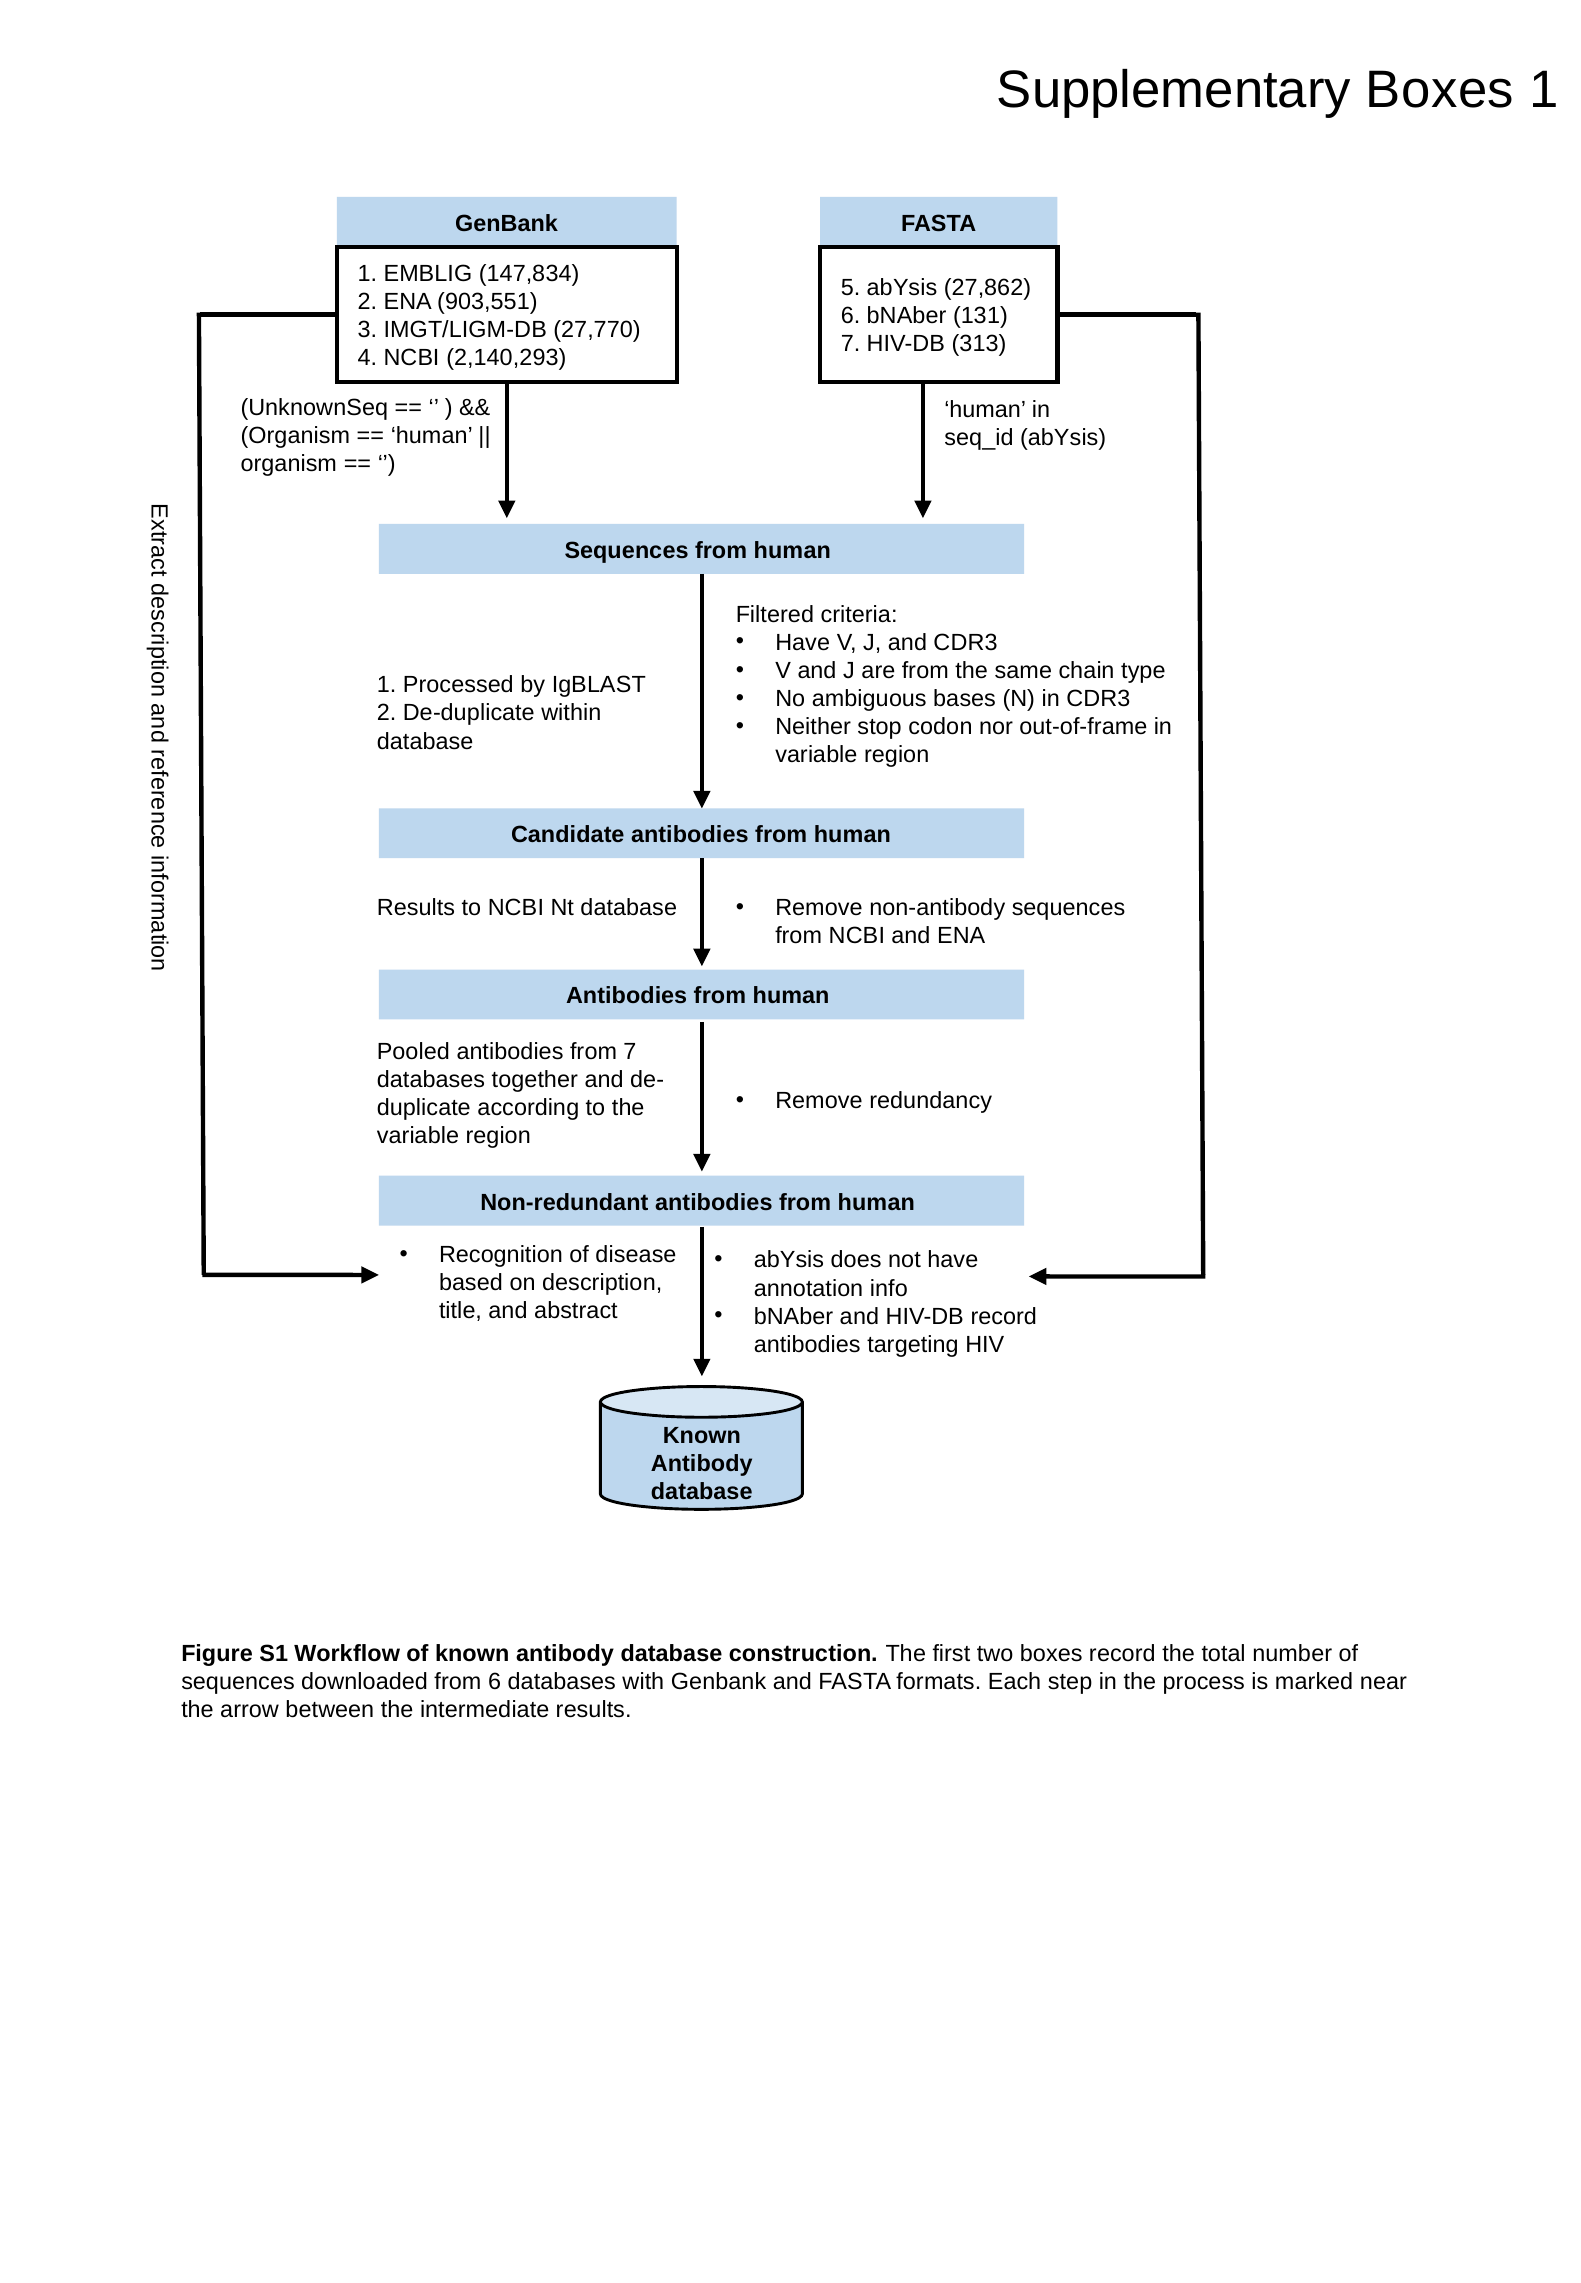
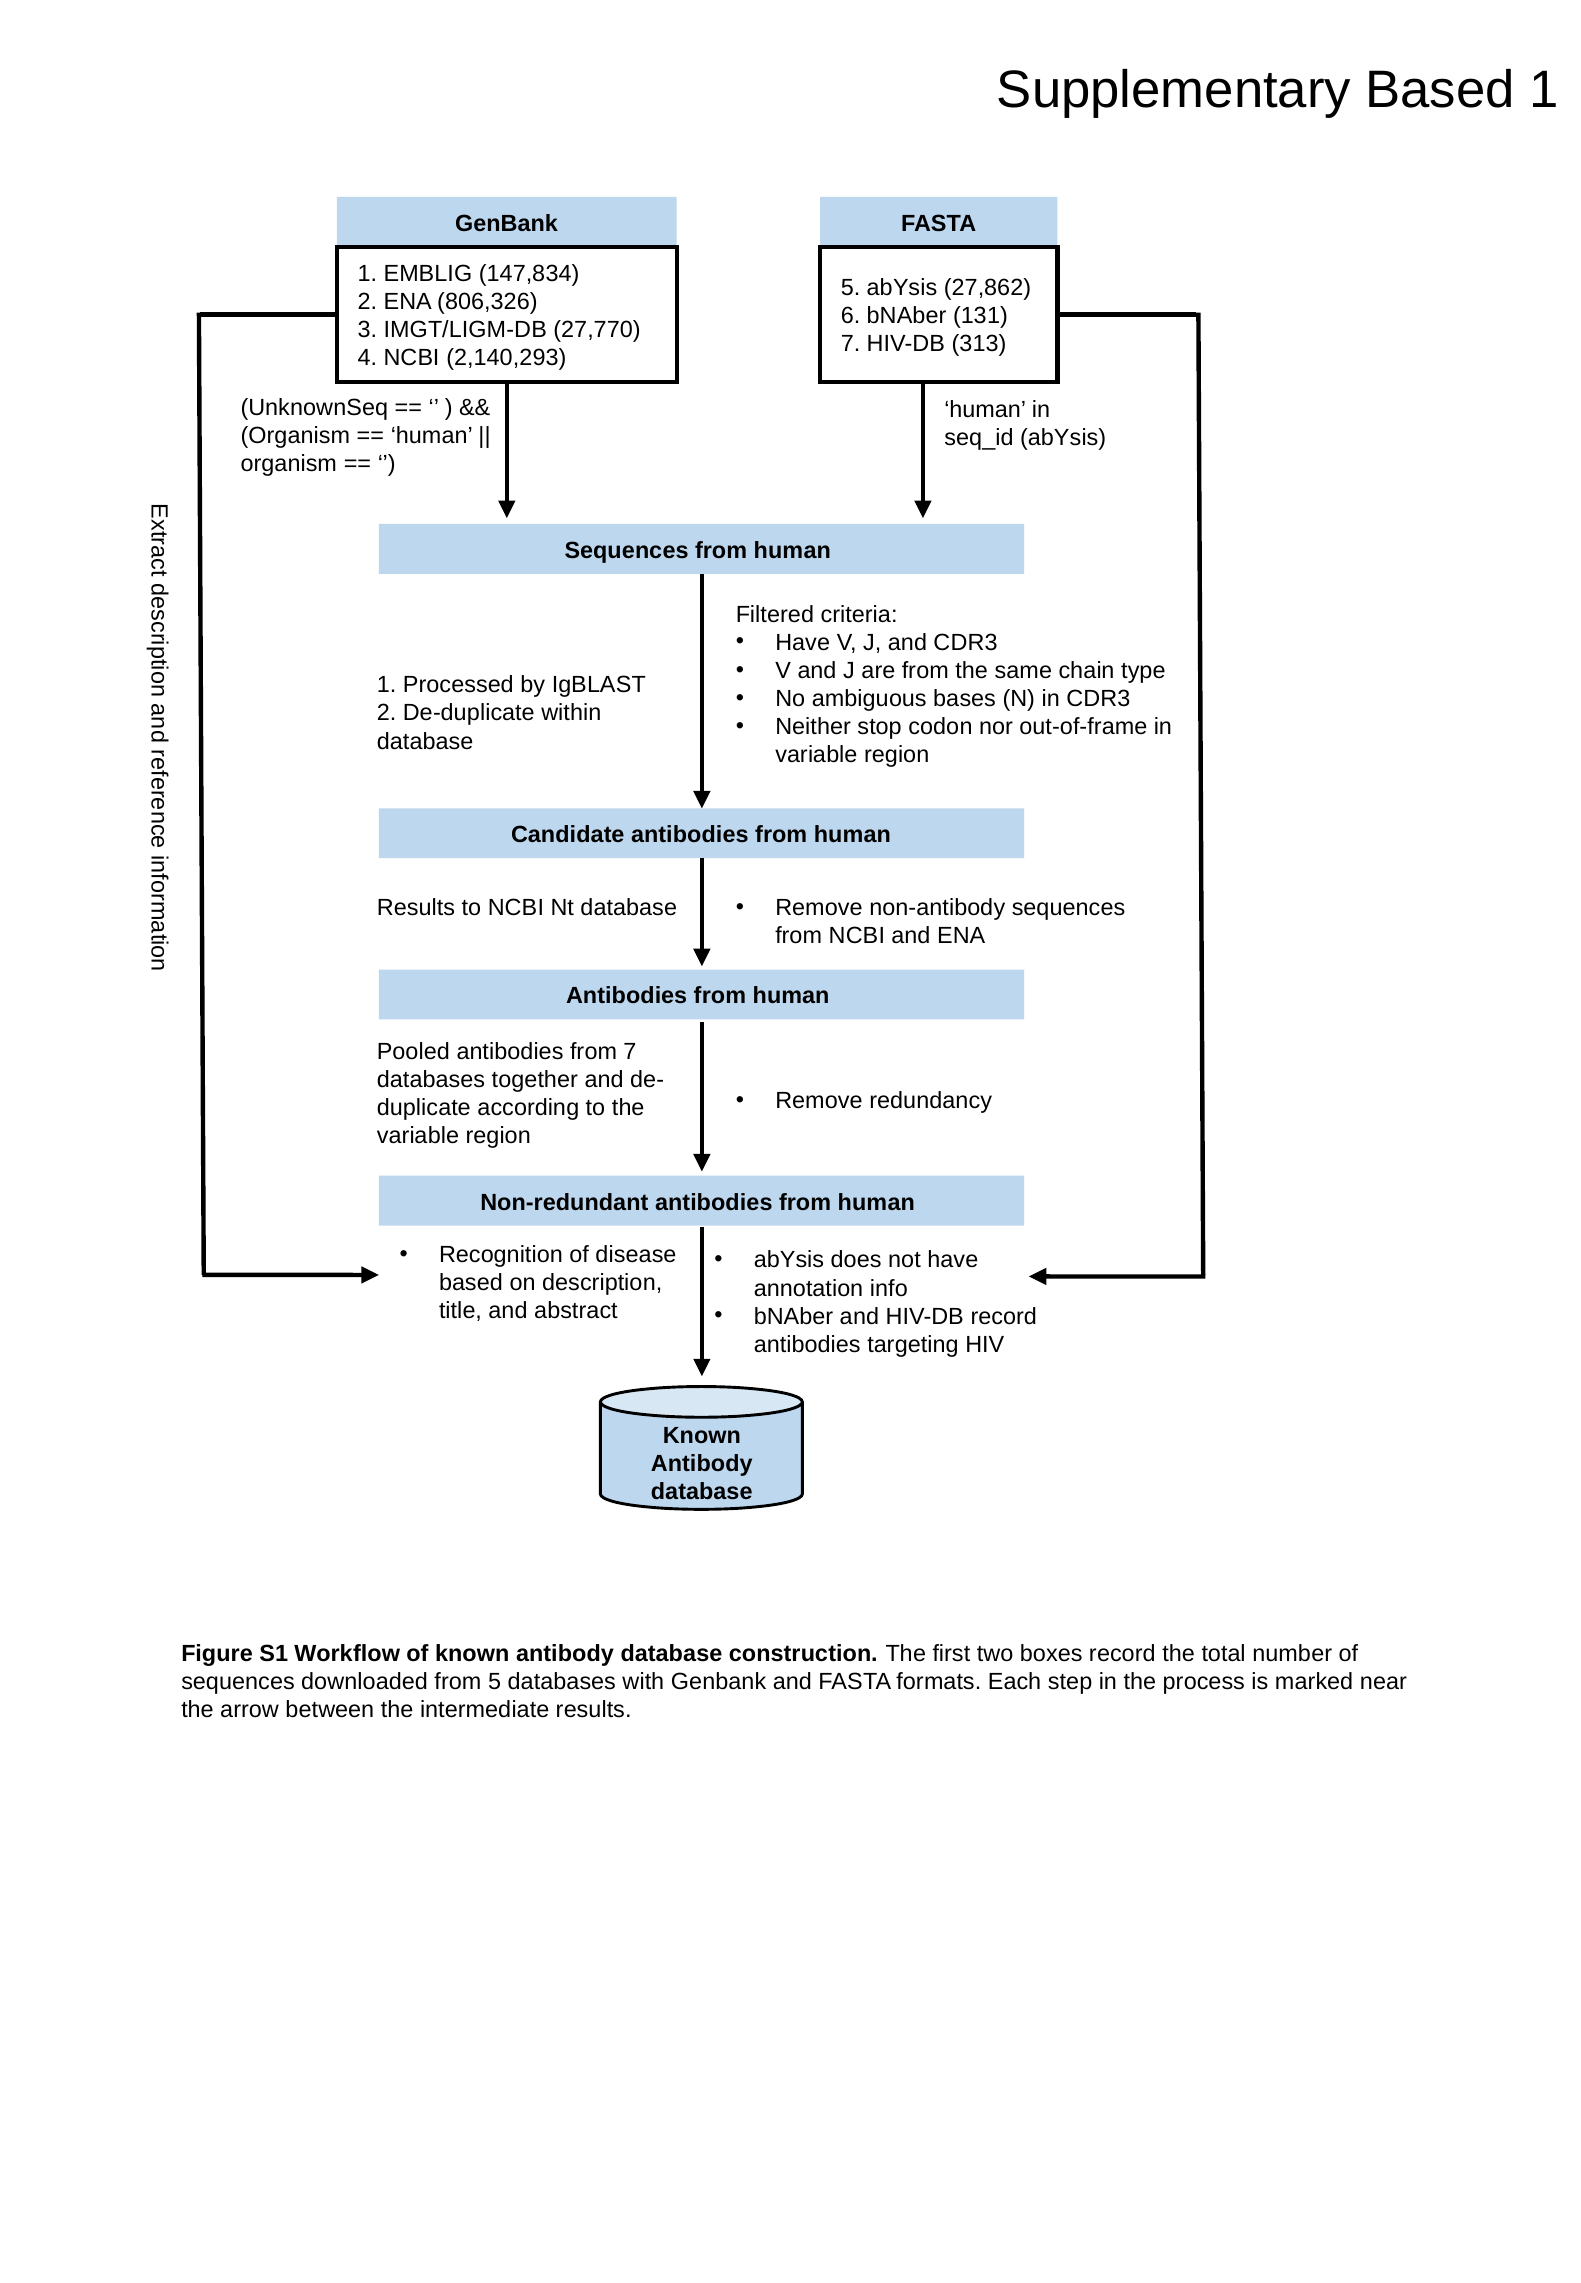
Supplementary Boxes: Boxes -> Based
903,551: 903,551 -> 806,326
from 6: 6 -> 5
